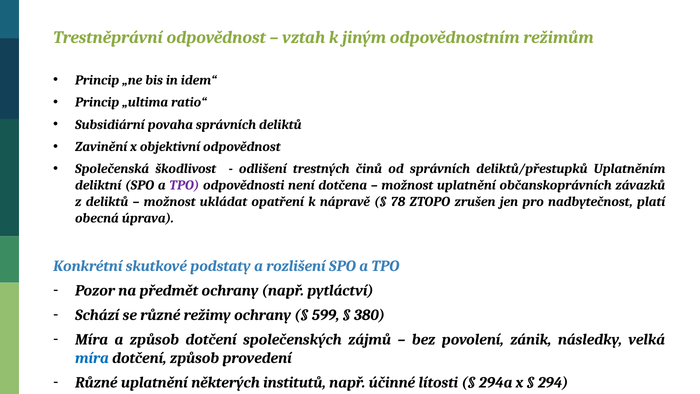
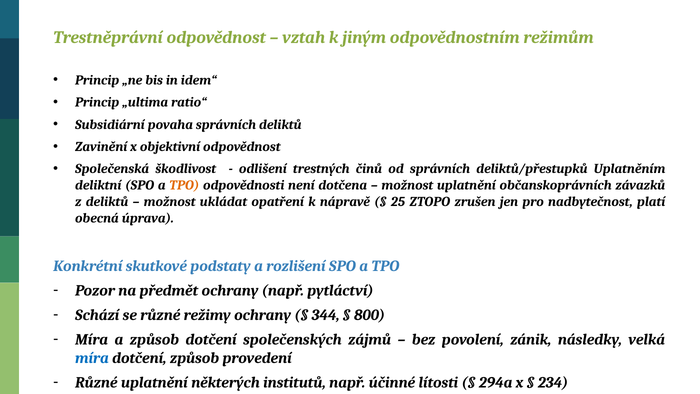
TPO at (184, 185) colour: purple -> orange
78: 78 -> 25
599: 599 -> 344
380: 380 -> 800
294: 294 -> 234
